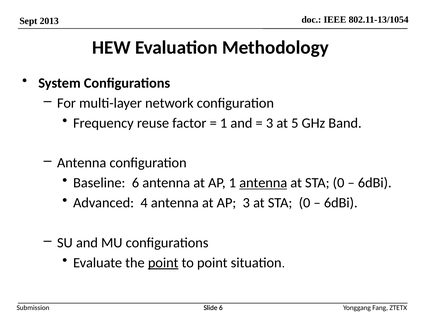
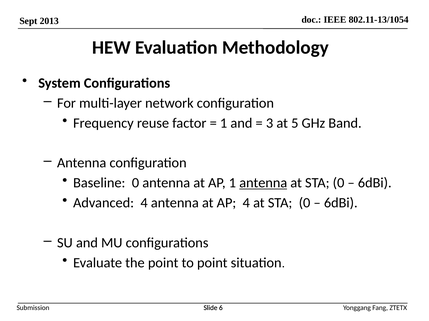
Baseline 6: 6 -> 0
AP 3: 3 -> 4
point at (163, 263) underline: present -> none
